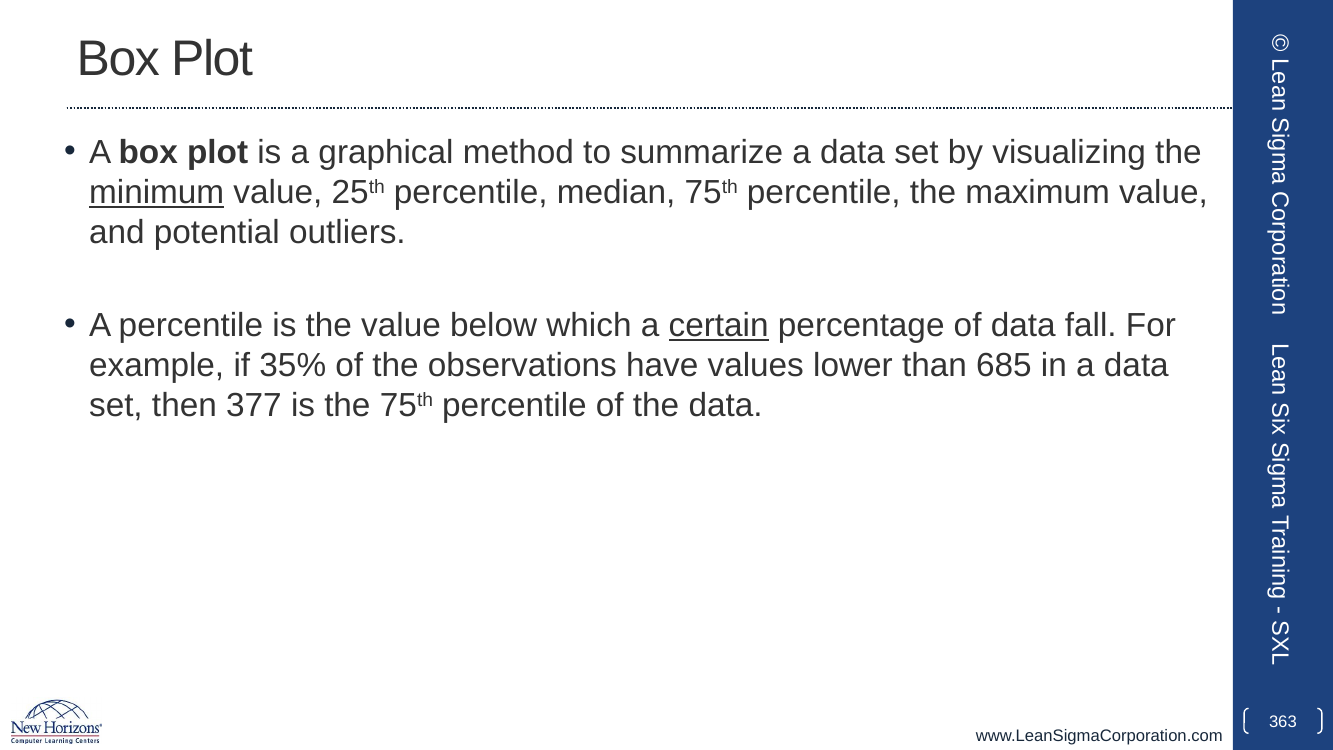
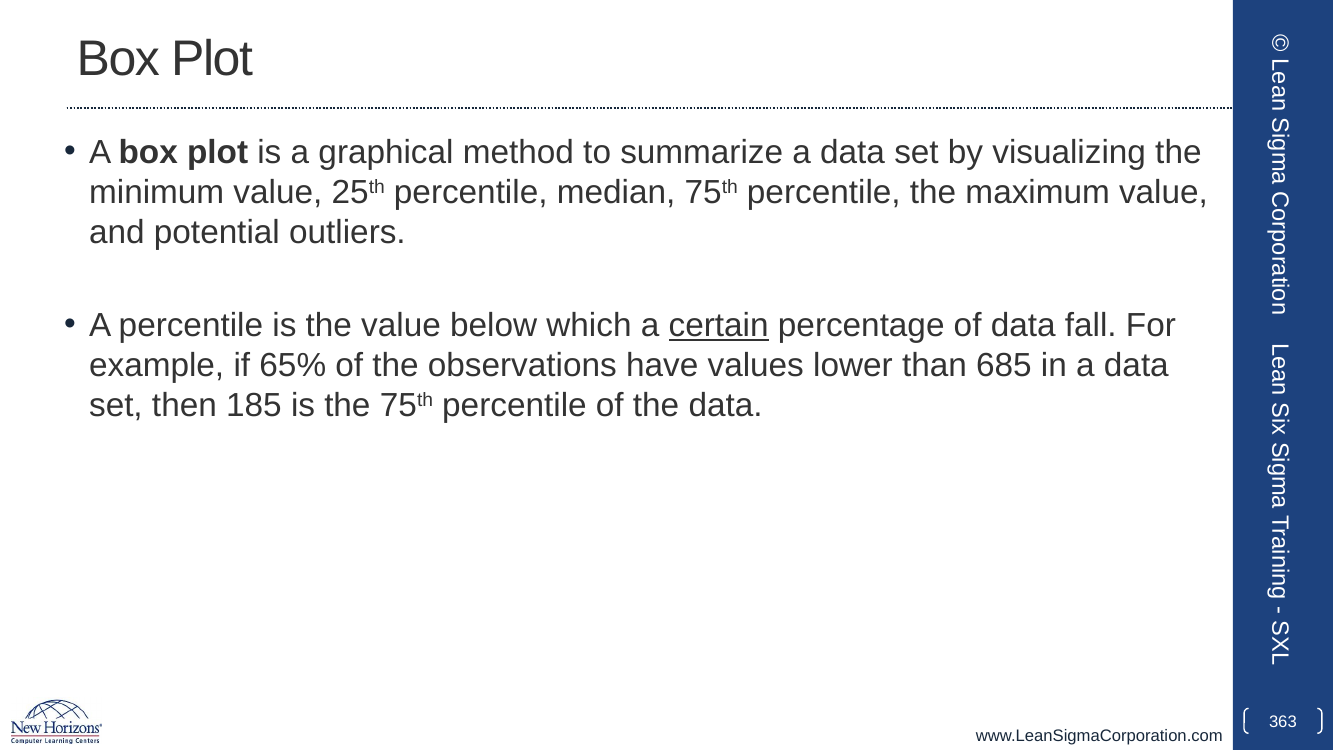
minimum underline: present -> none
35%: 35% -> 65%
377: 377 -> 185
